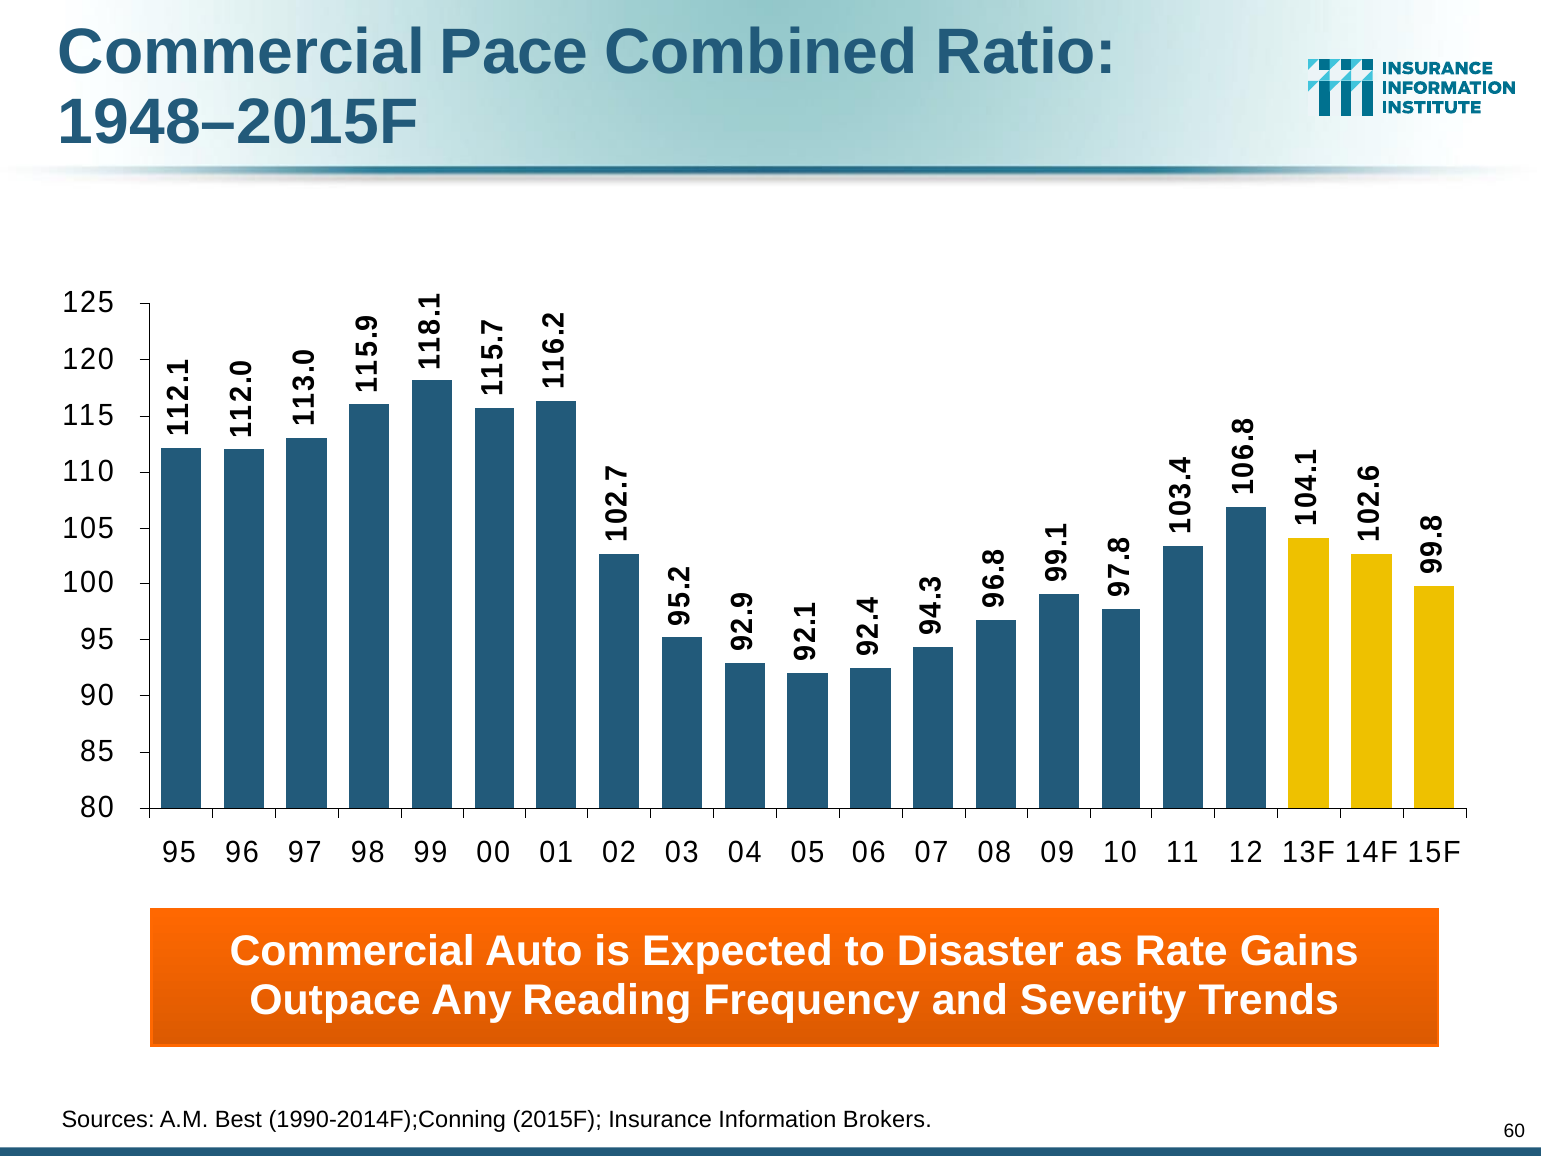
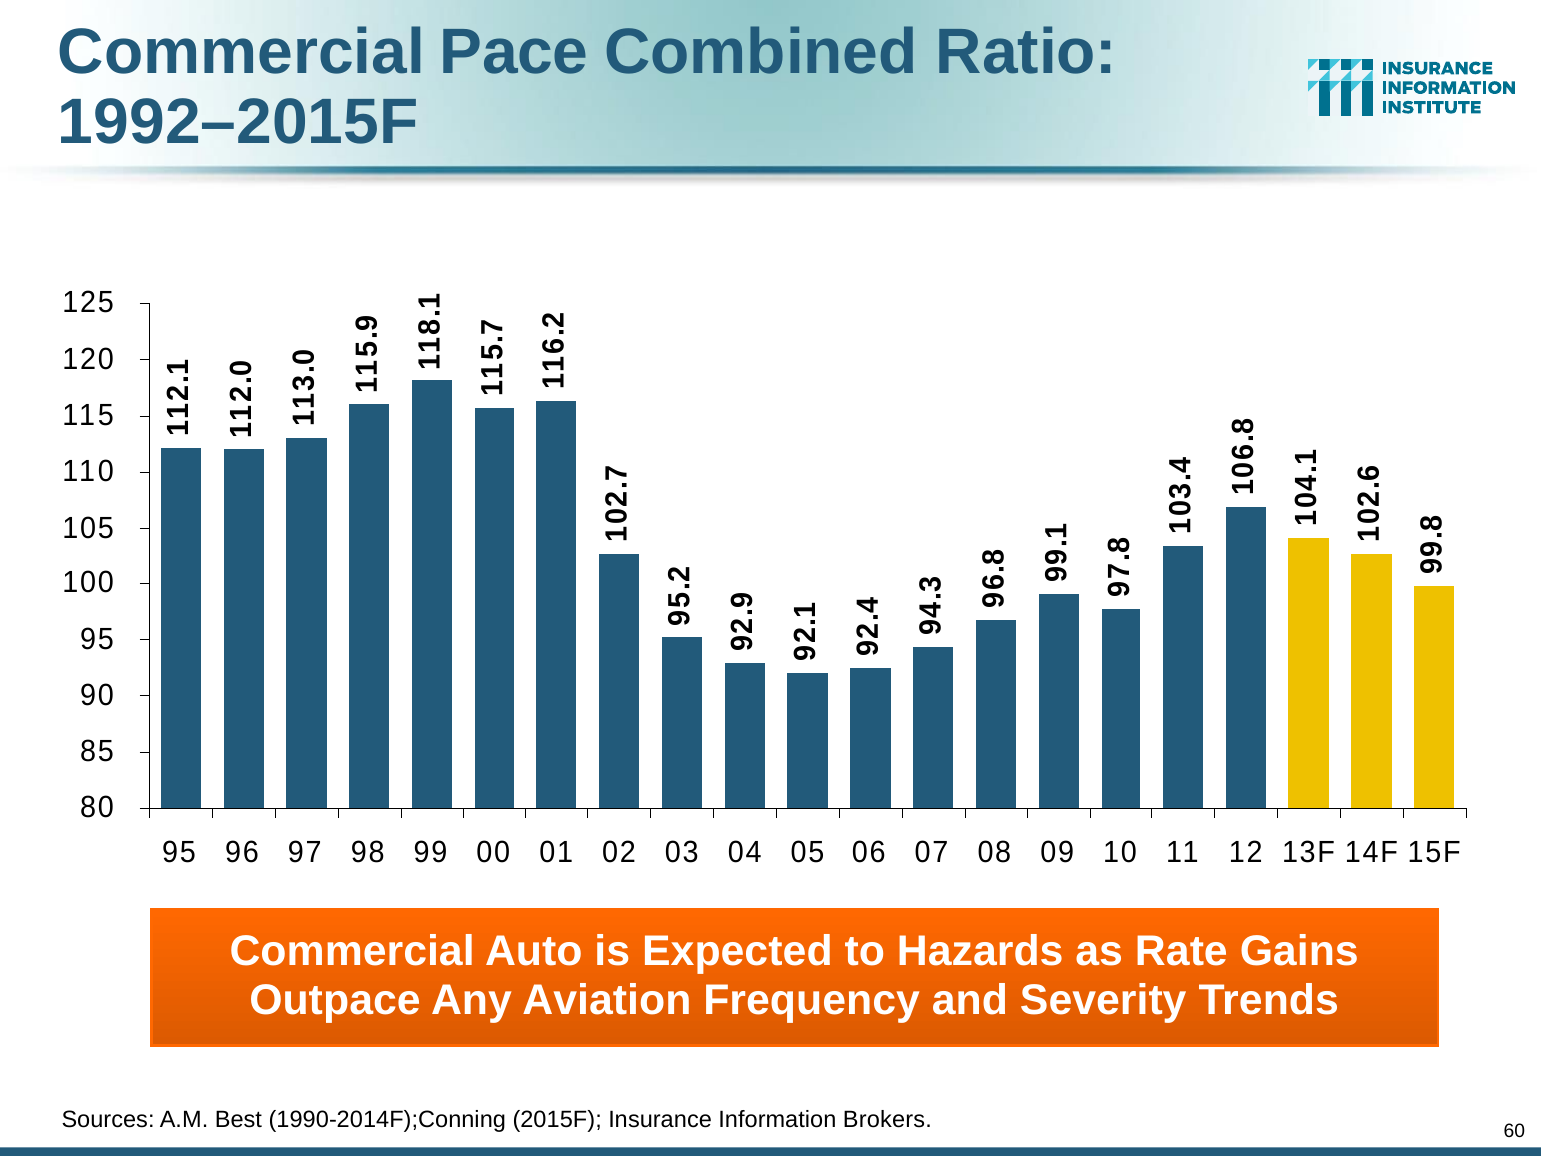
1948–2015F: 1948–2015F -> 1992–2015F
Disaster: Disaster -> Hazards
Reading: Reading -> Aviation
